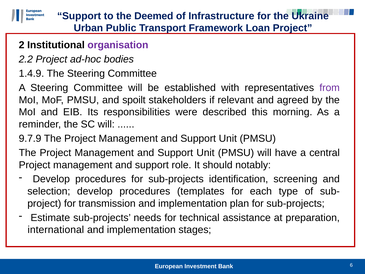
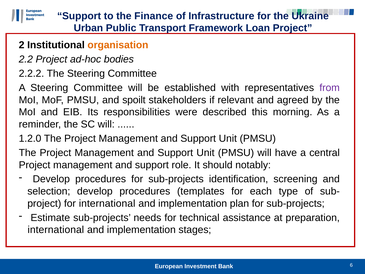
Deemed: Deemed -> Finance
organisation colour: purple -> orange
1.4.9: 1.4.9 -> 2.2.2
9.7.9: 9.7.9 -> 1.2.0
for transmission: transmission -> international
